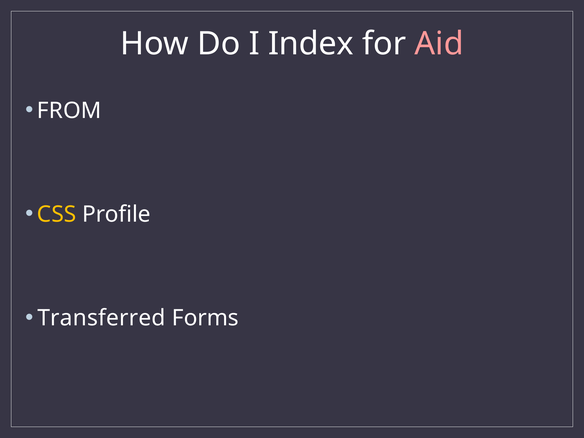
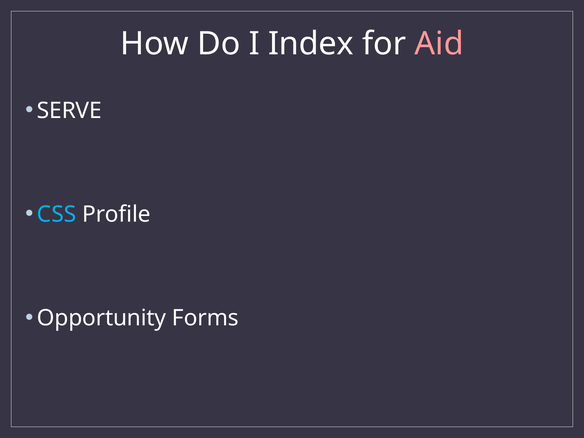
FROM: FROM -> SERVE
CSS colour: yellow -> light blue
Transferred: Transferred -> Opportunity
